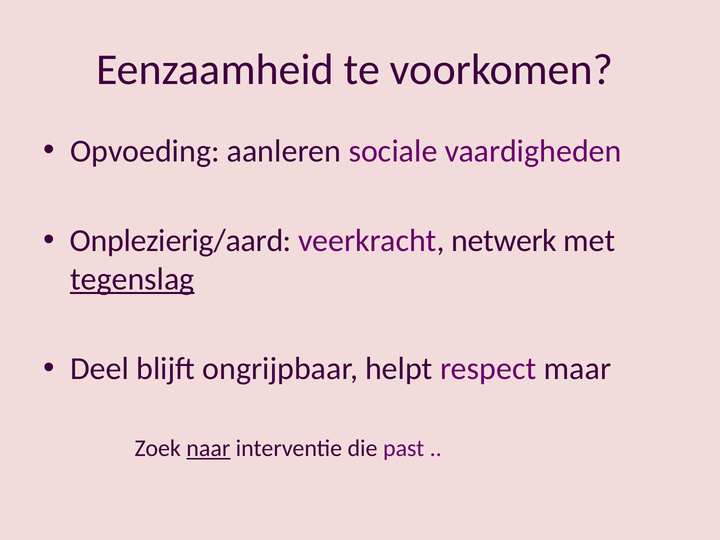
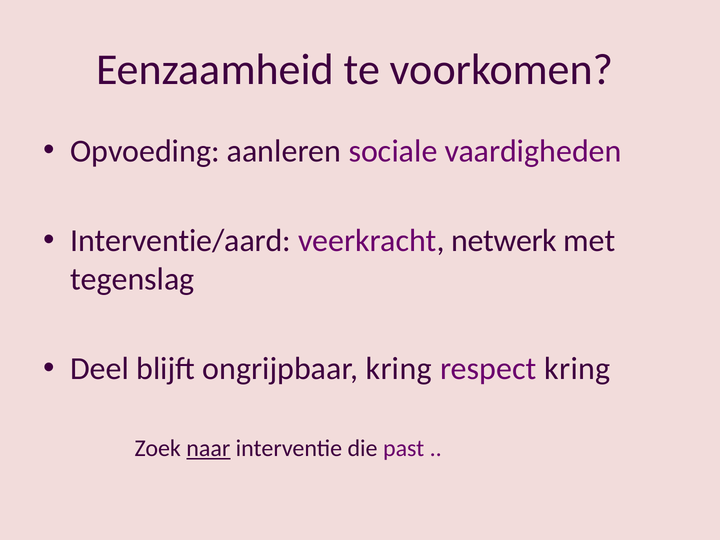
Onplezierig/aard: Onplezierig/aard -> Interventie/aard
tegenslag underline: present -> none
ongrijpbaar helpt: helpt -> kring
respect maar: maar -> kring
